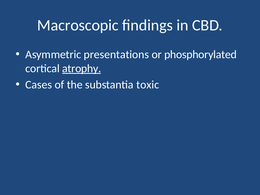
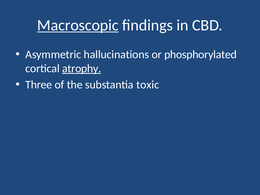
Macroscopic underline: none -> present
presentations: presentations -> hallucinations
Cases: Cases -> Three
